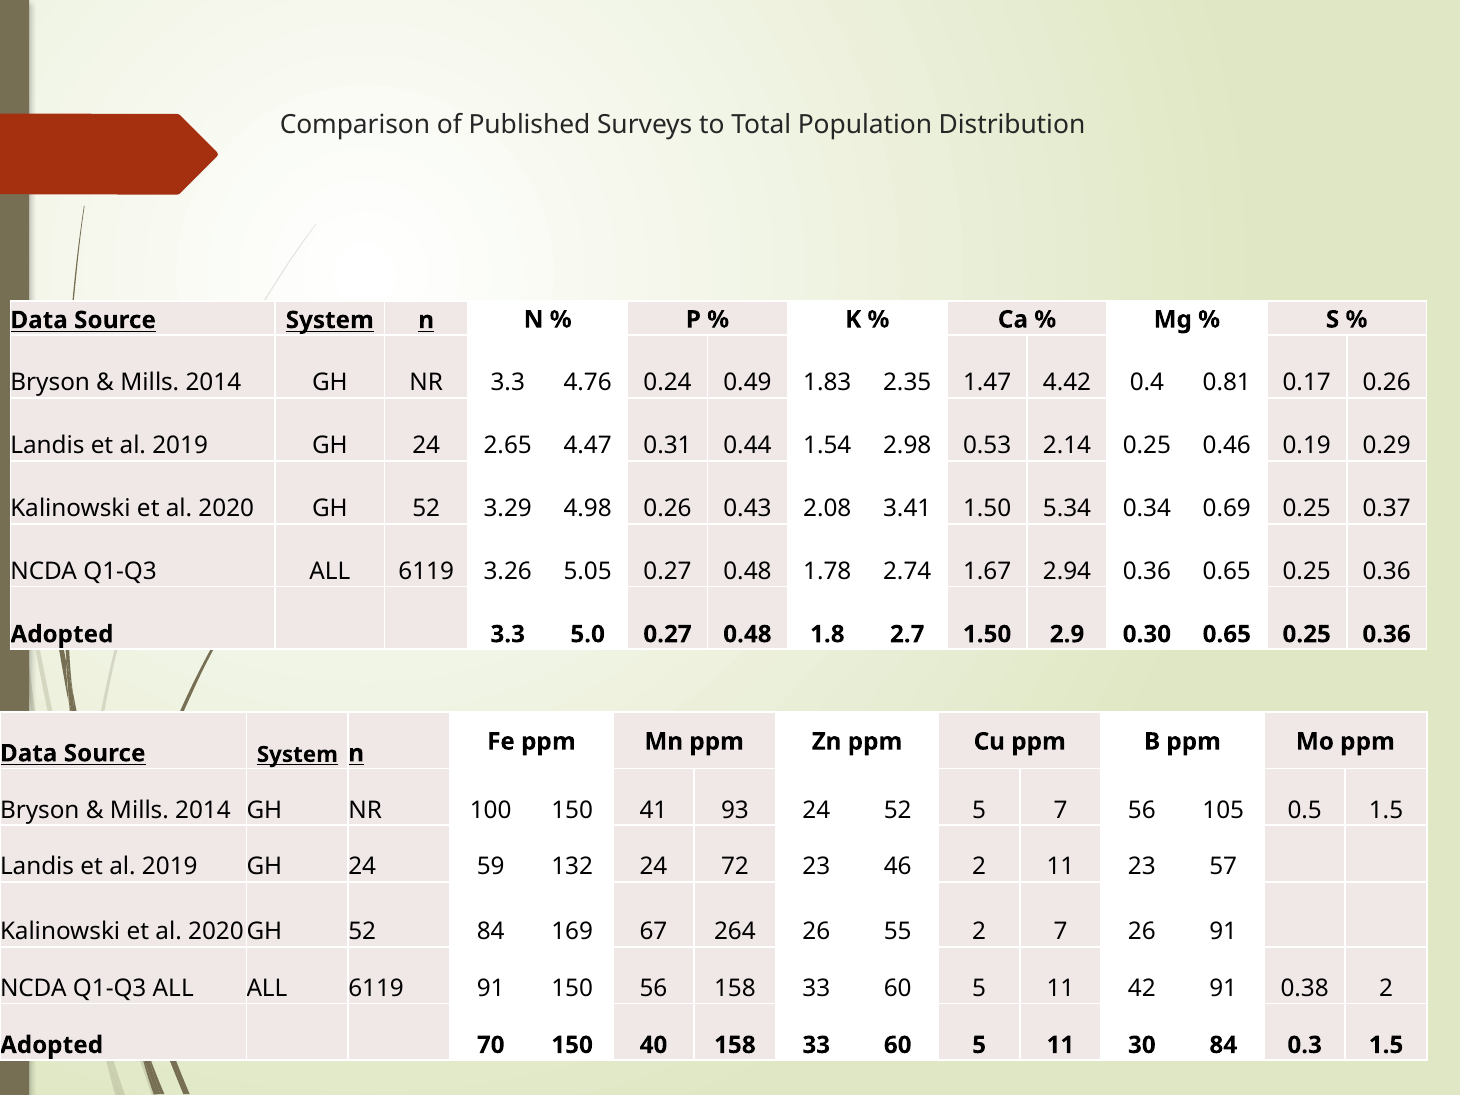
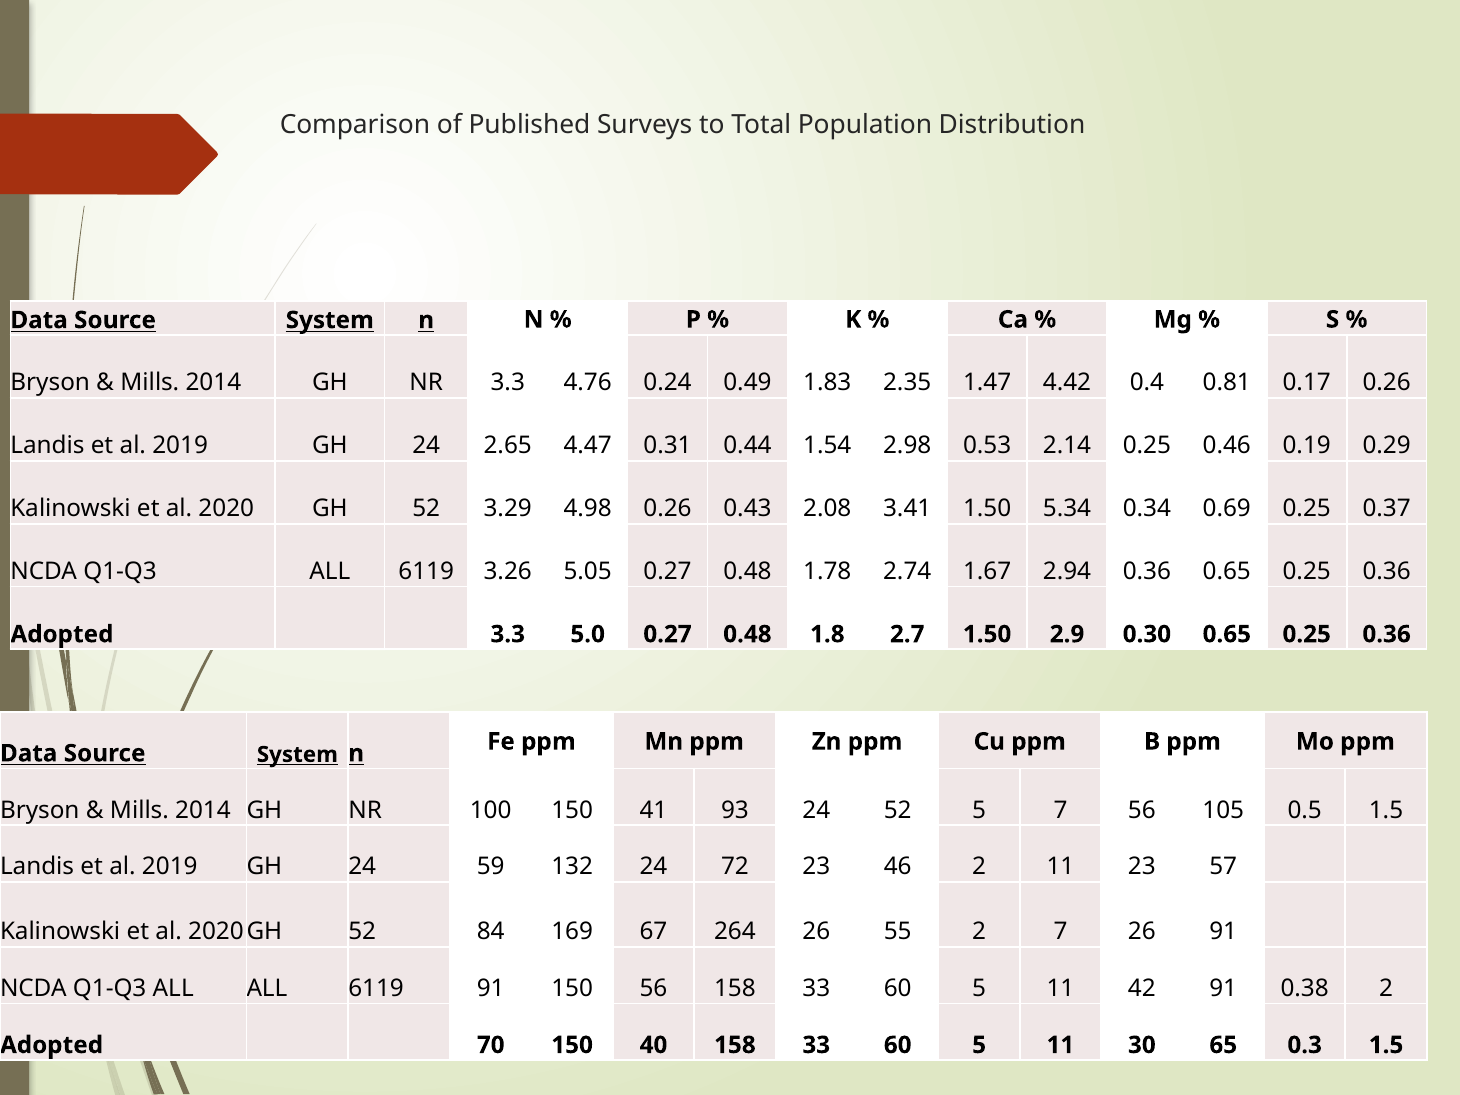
30 84: 84 -> 65
